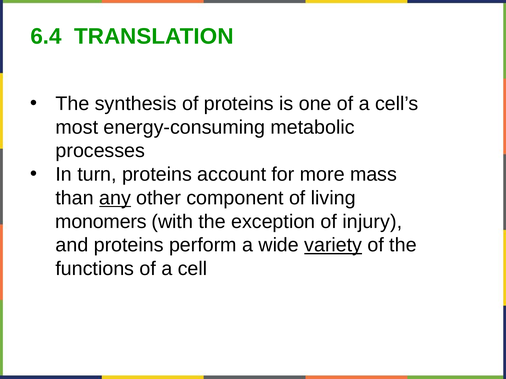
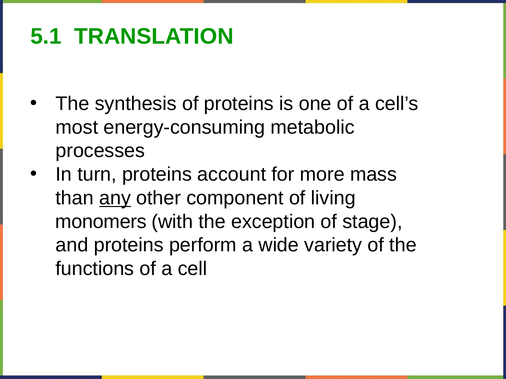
6.4: 6.4 -> 5.1
injury: injury -> stage
variety underline: present -> none
